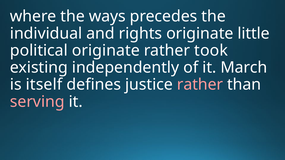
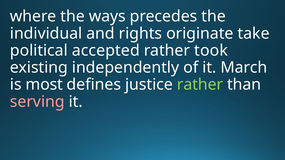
little: little -> take
political originate: originate -> accepted
itself: itself -> most
rather at (200, 85) colour: pink -> light green
